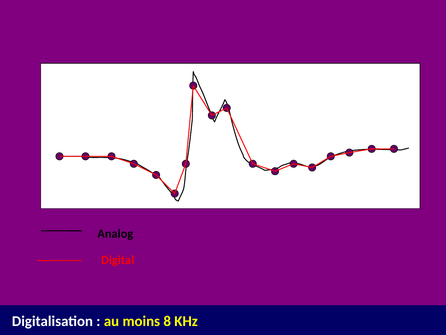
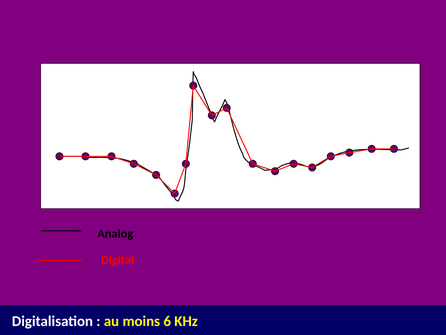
8: 8 -> 6
